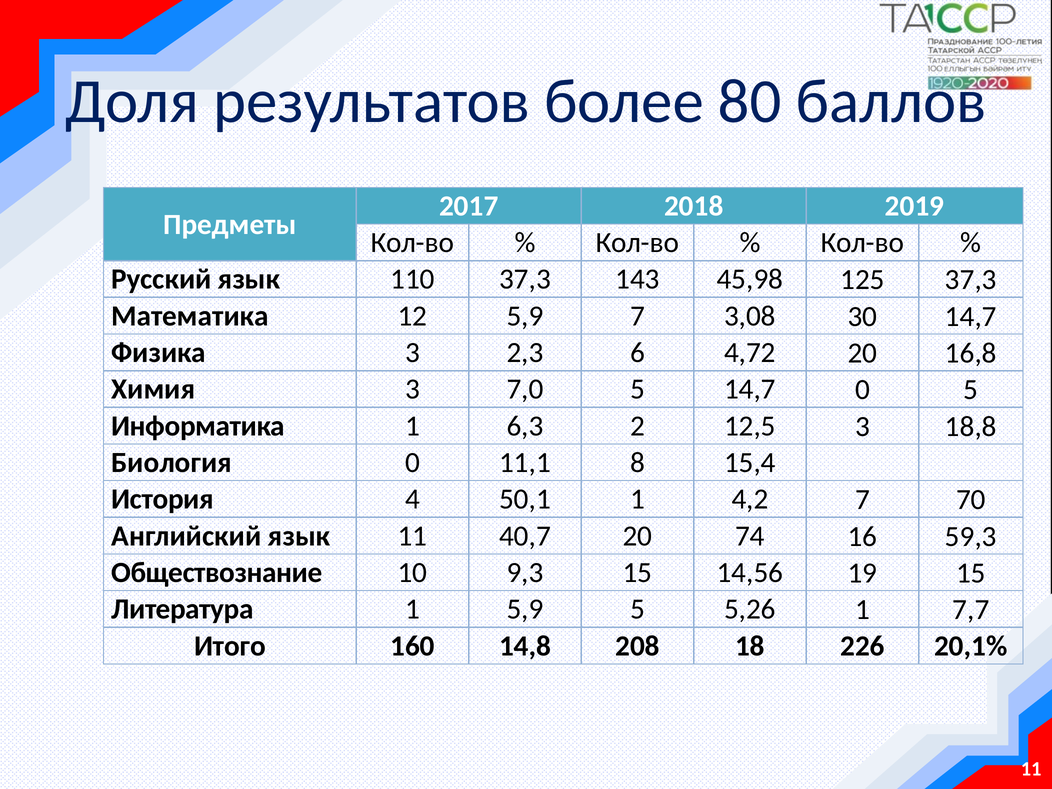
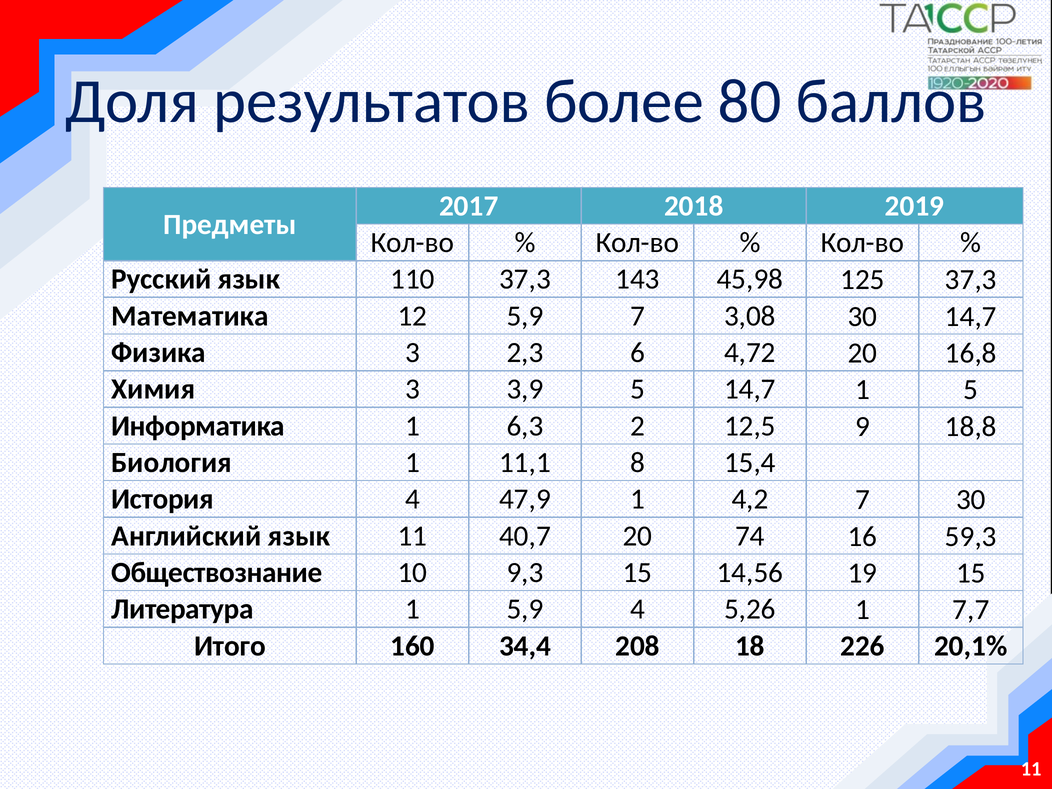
7,0: 7,0 -> 3,9
14,7 0: 0 -> 1
12,5 3: 3 -> 9
Биология 0: 0 -> 1
50,1: 50,1 -> 47,9
7 70: 70 -> 30
5,9 5: 5 -> 4
14,8: 14,8 -> 34,4
